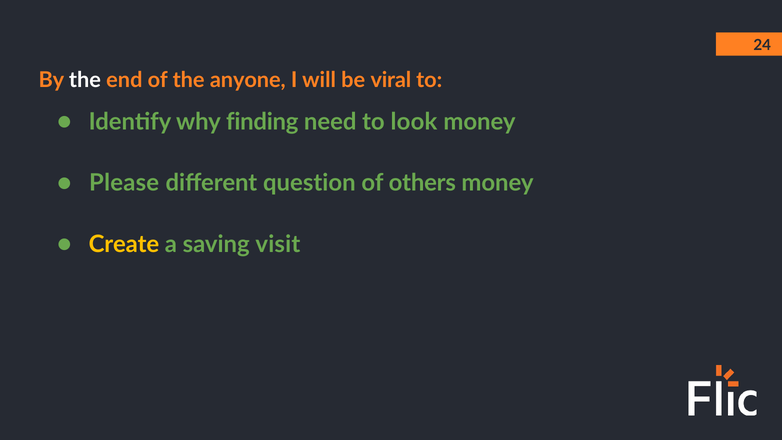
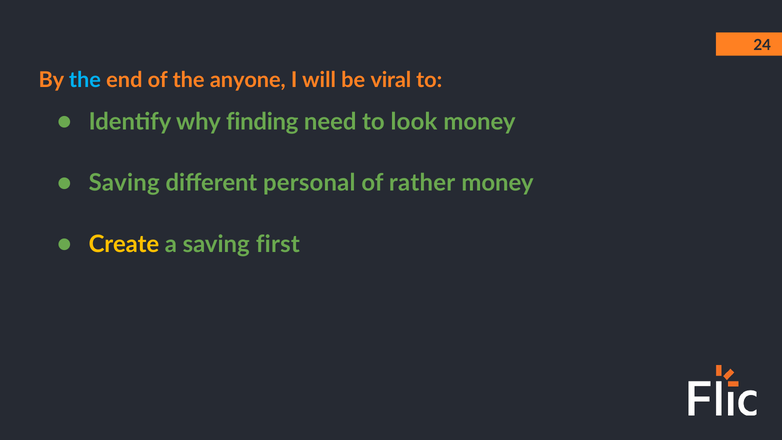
the at (85, 80) colour: white -> light blue
Please at (124, 183): Please -> Saving
question: question -> personal
others: others -> rather
visit: visit -> first
